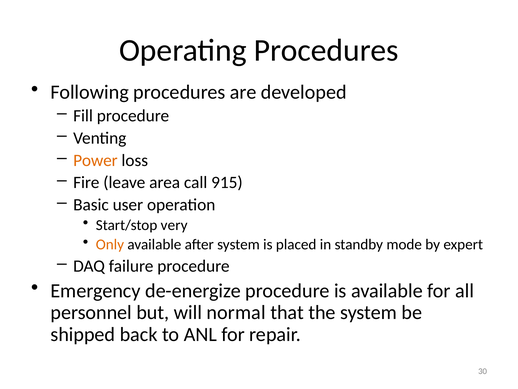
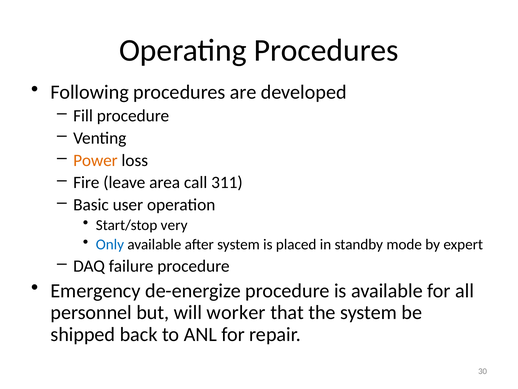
915: 915 -> 311
Only colour: orange -> blue
normal: normal -> worker
